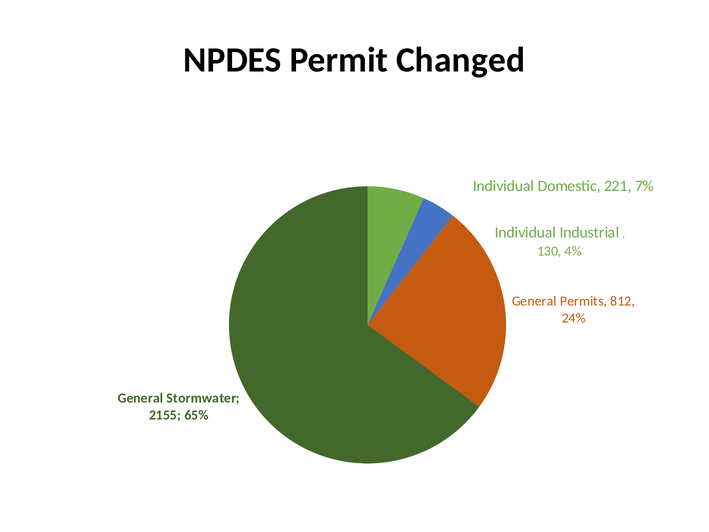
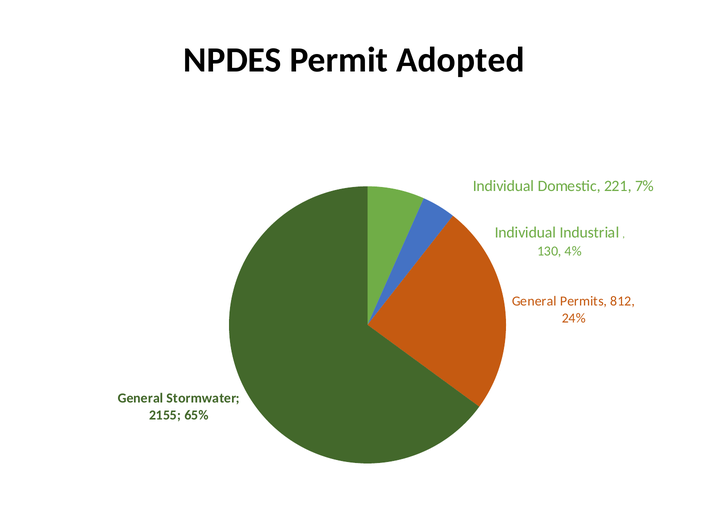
Changed: Changed -> Adopted
